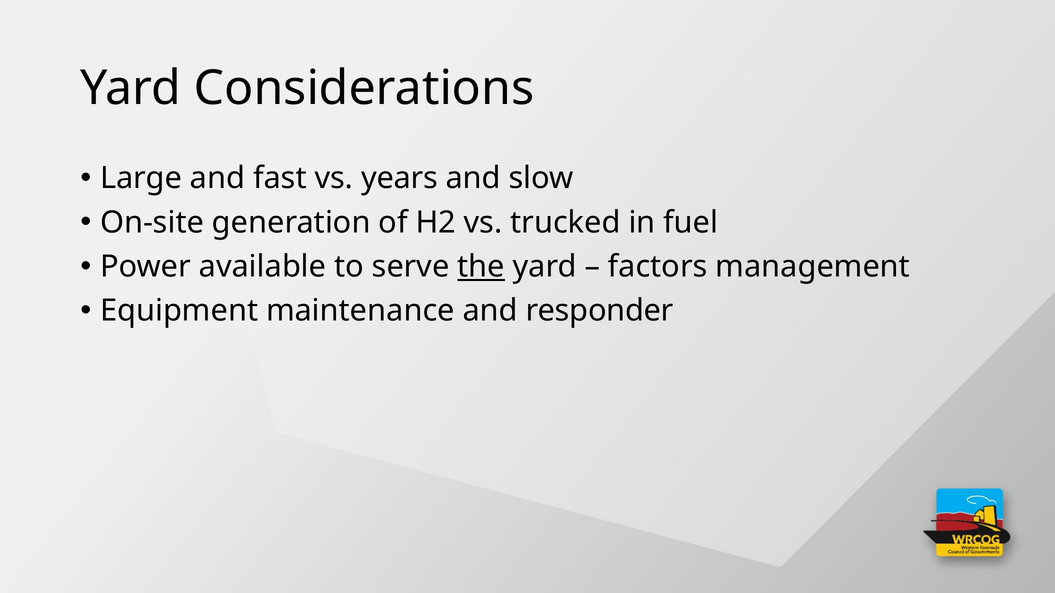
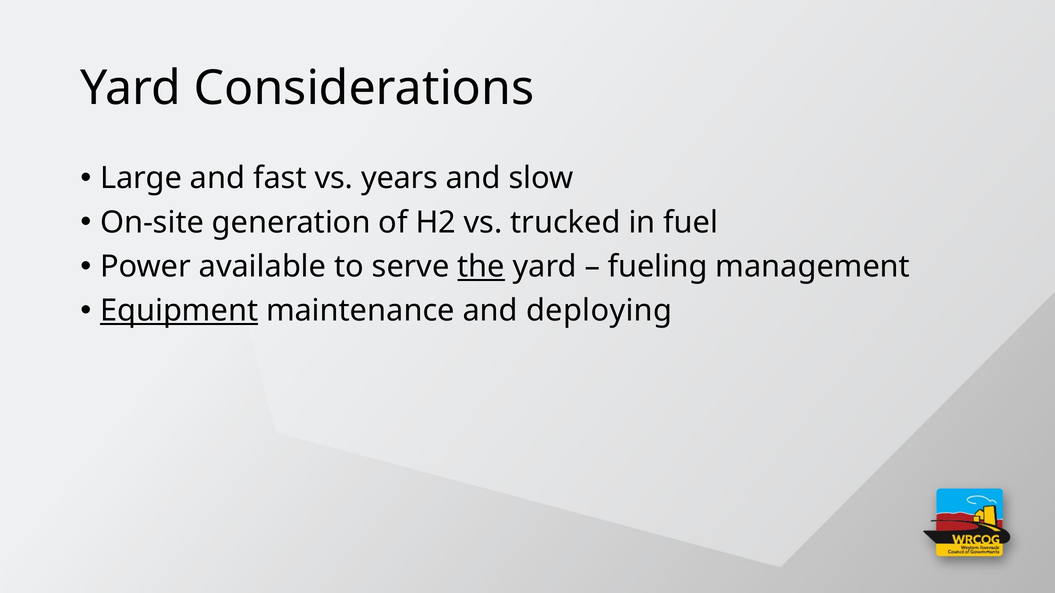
factors: factors -> fueling
Equipment underline: none -> present
responder: responder -> deploying
